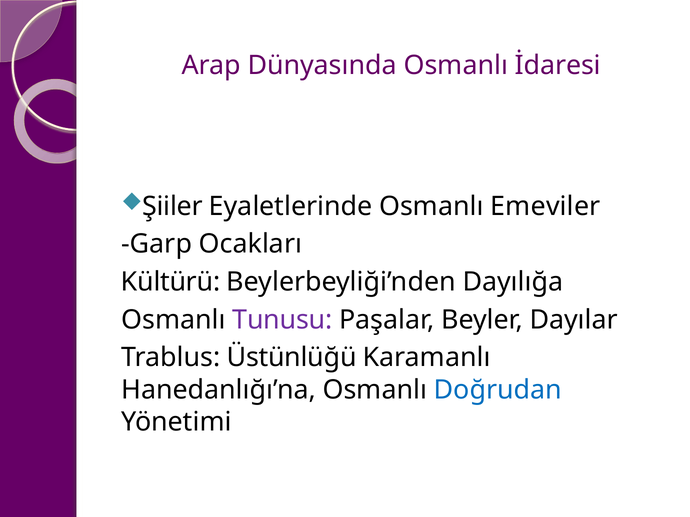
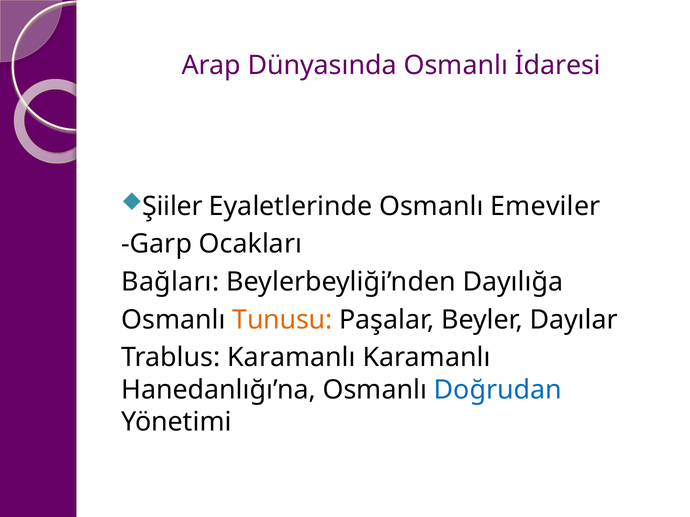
Kültürü: Kültürü -> Bağları
Tunusu colour: purple -> orange
Trablus Üstünlüğü: Üstünlüğü -> Karamanlı
